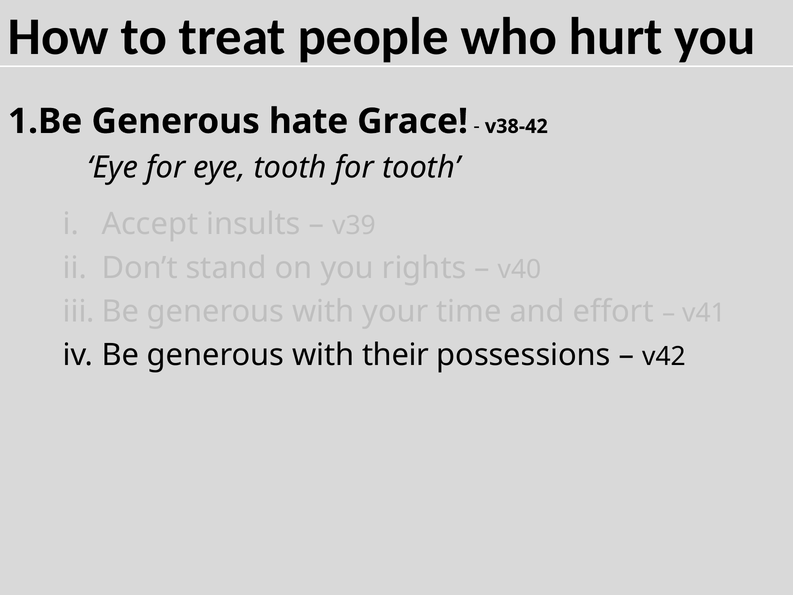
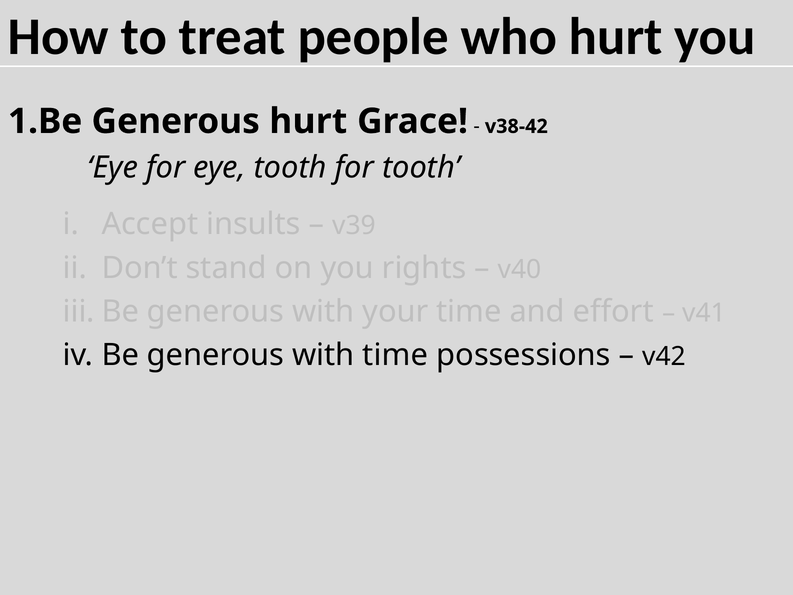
Generous hate: hate -> hurt
with their: their -> time
